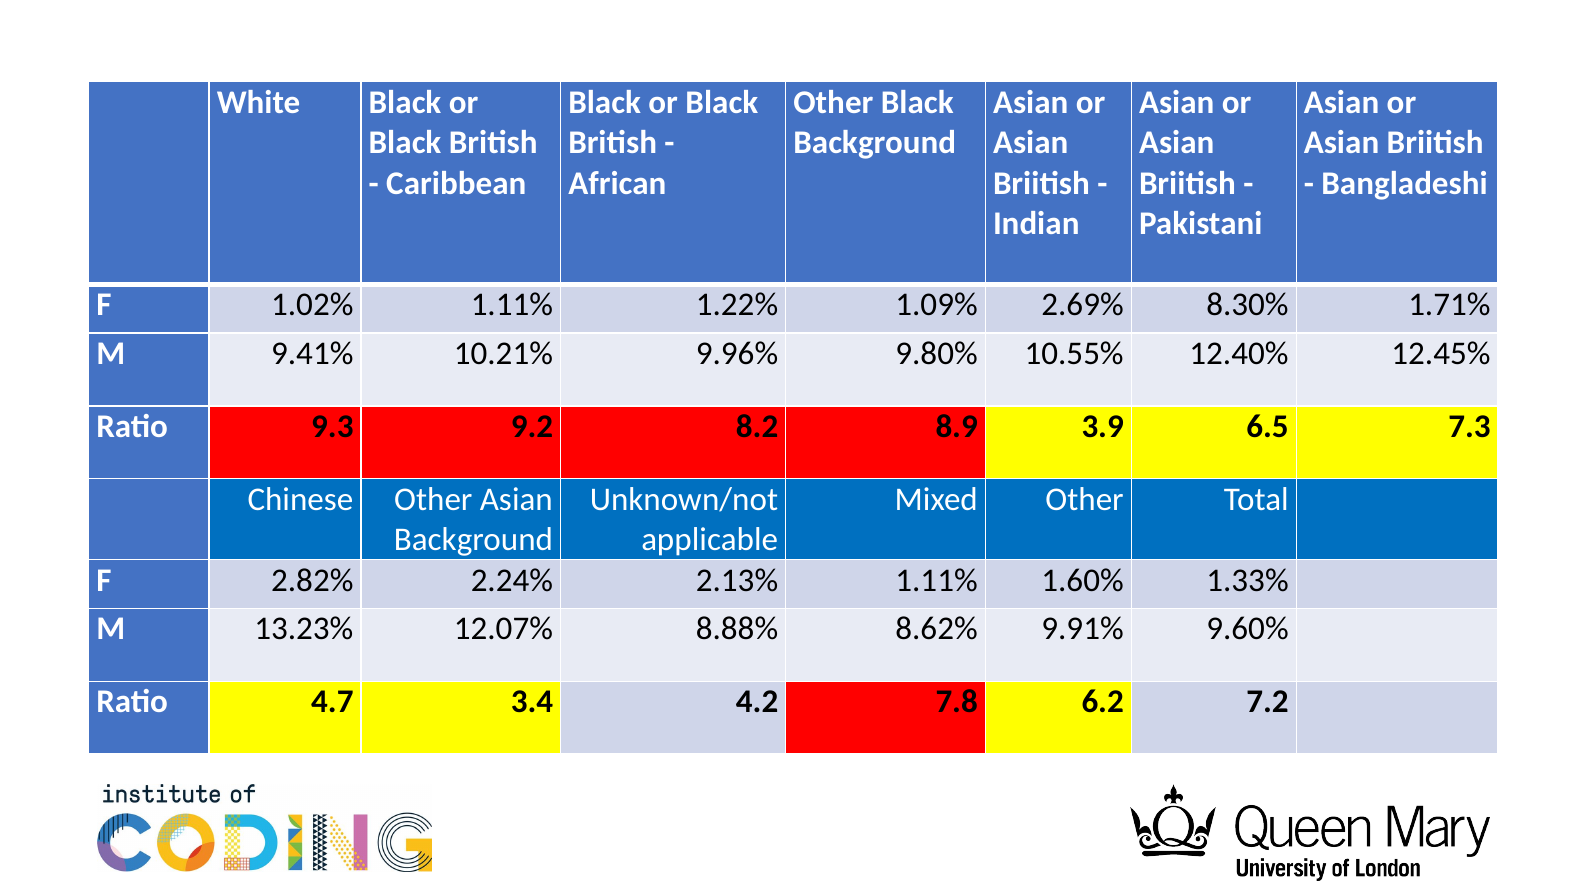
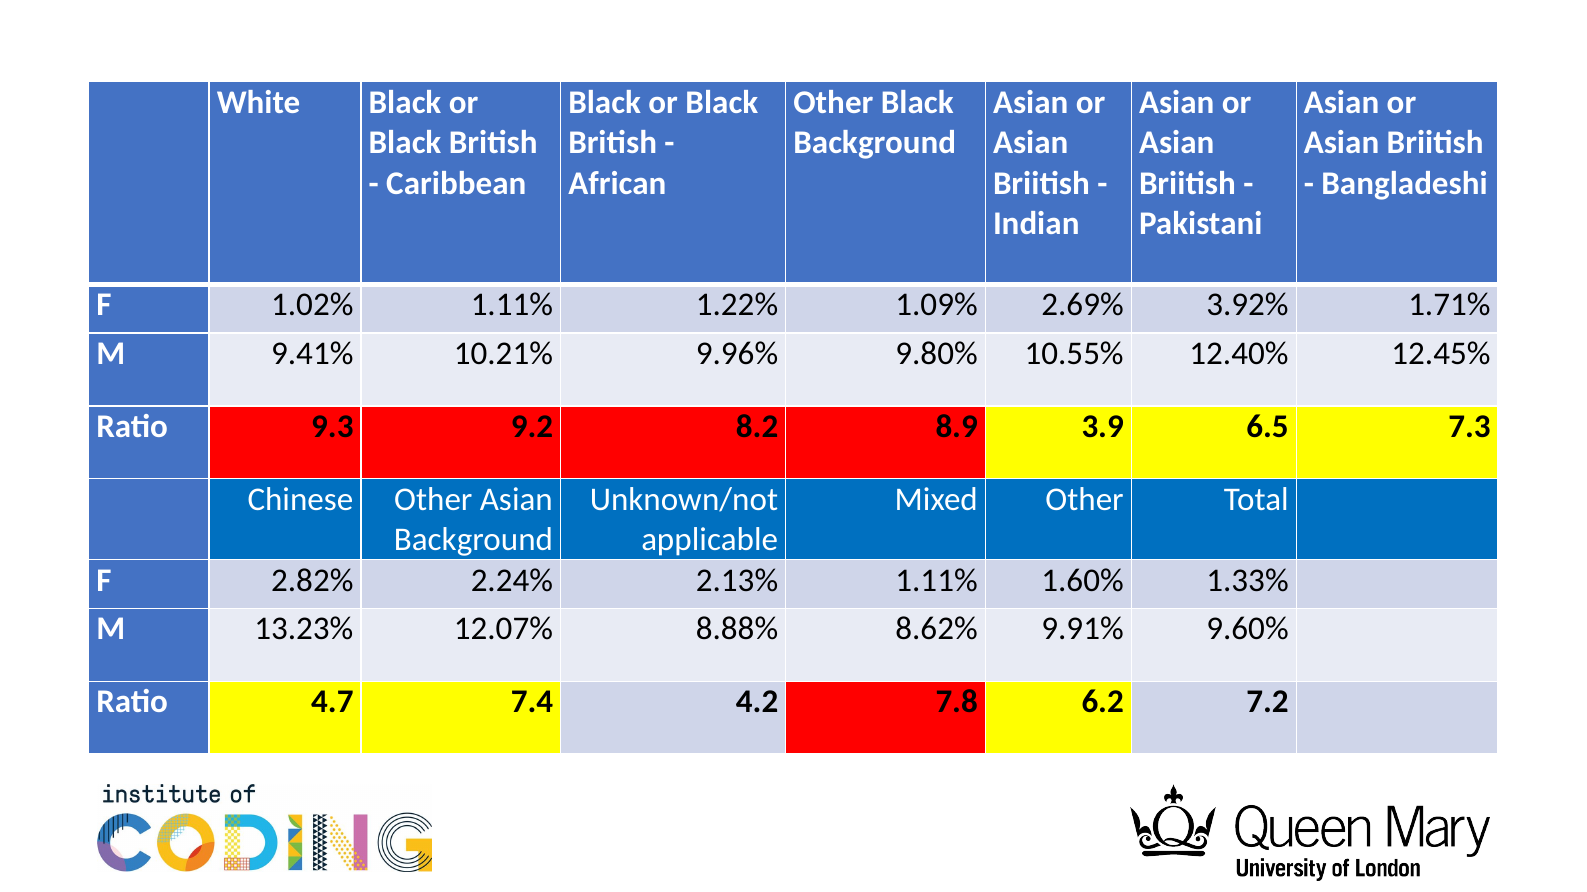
8.30%: 8.30% -> 3.92%
3.4: 3.4 -> 7.4
